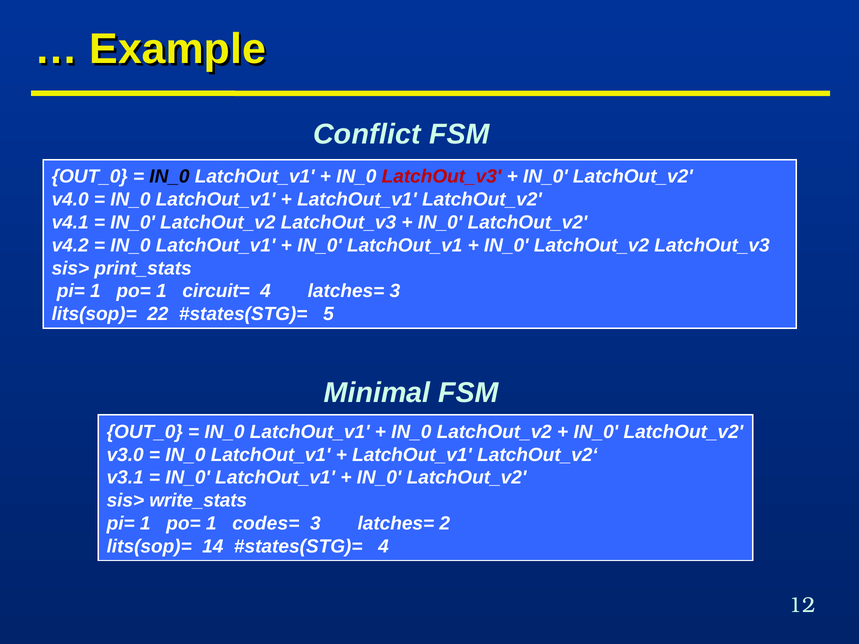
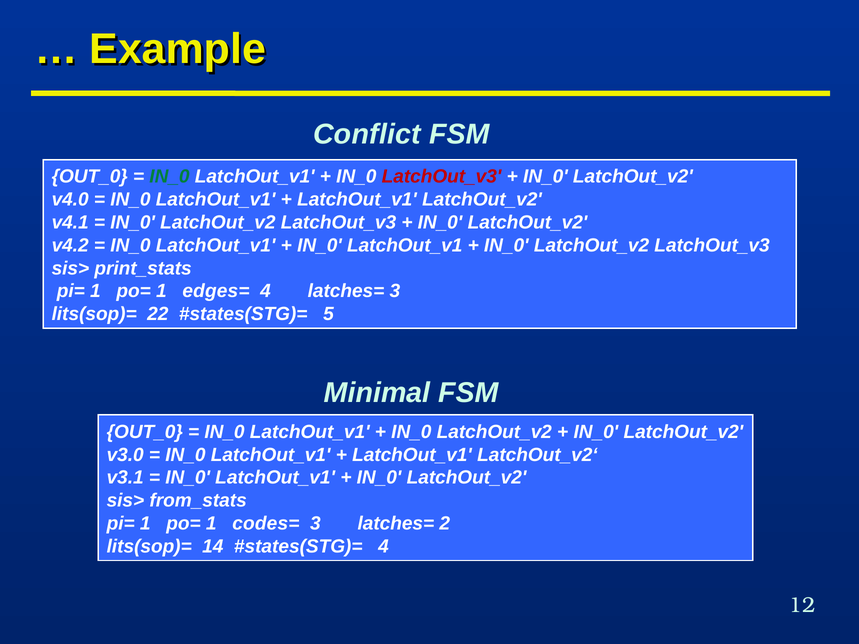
IN_0 at (169, 177) colour: black -> green
circuit=: circuit= -> edges=
write_stats: write_stats -> from_stats
